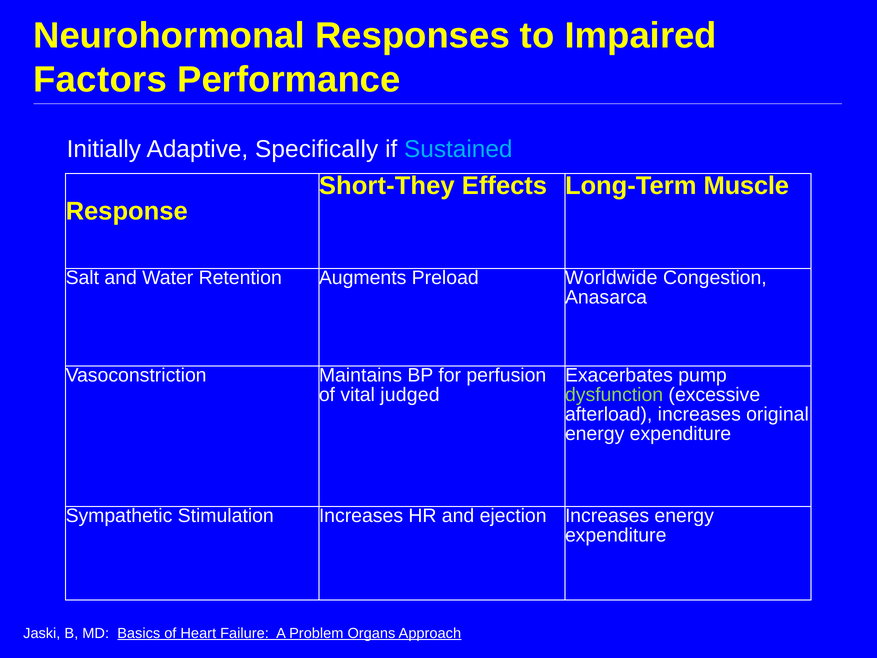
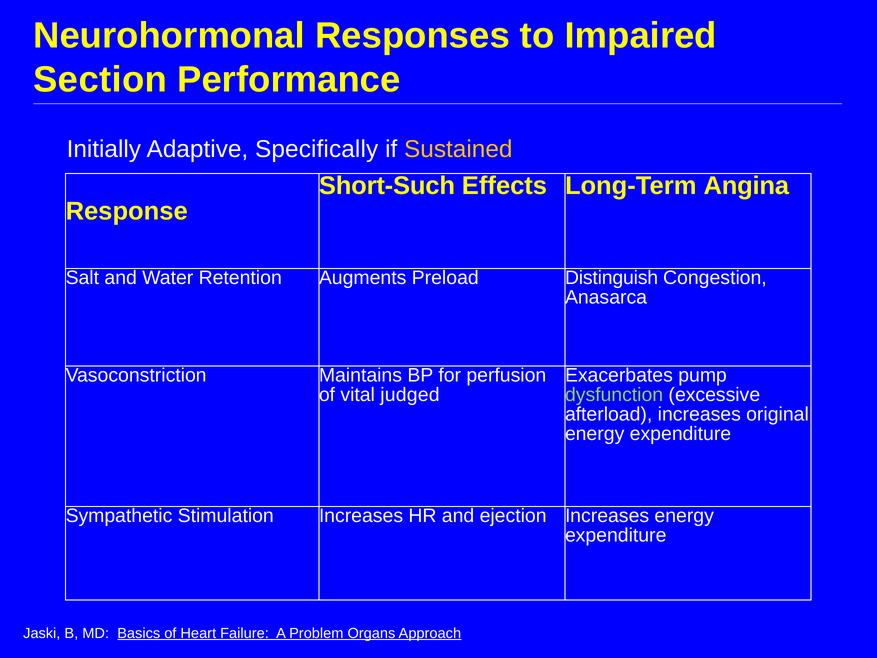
Factors: Factors -> Section
Sustained colour: light blue -> yellow
Short-They: Short-They -> Short-Such
Muscle: Muscle -> Angina
Worldwide: Worldwide -> Distinguish
